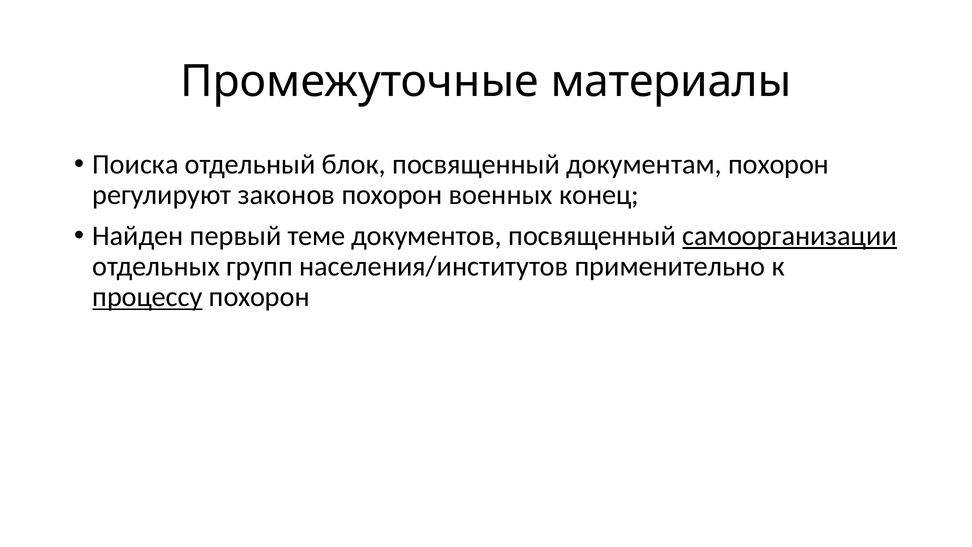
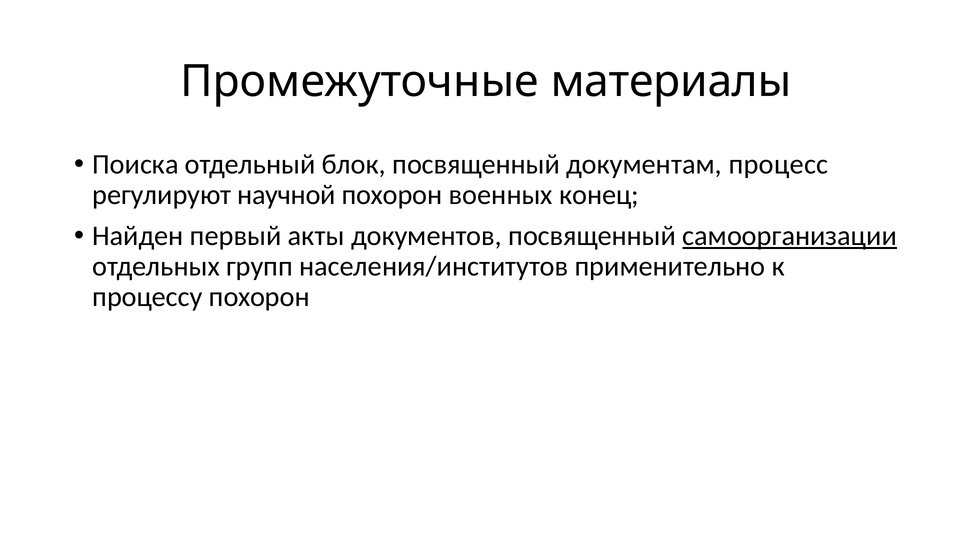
документам похорон: похорон -> процесс
законов: законов -> научной
теме: теме -> акты
процессу underline: present -> none
